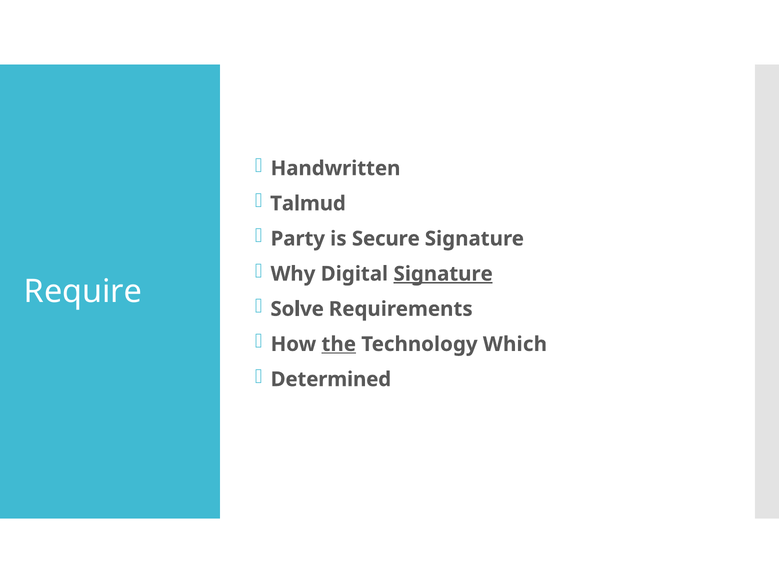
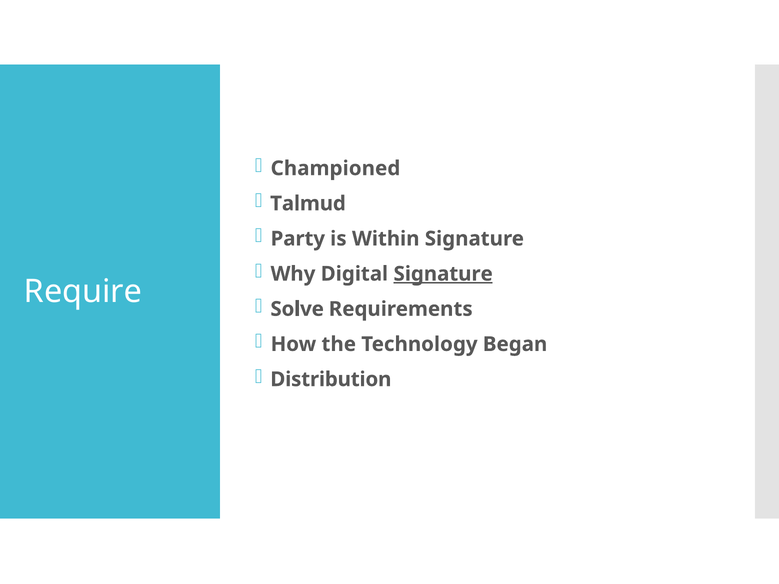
Handwritten: Handwritten -> Championed
Secure: Secure -> Within
the underline: present -> none
Which: Which -> Began
Determined: Determined -> Distribution
